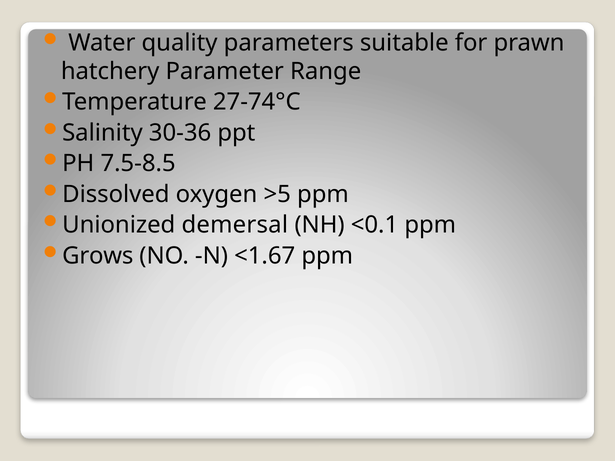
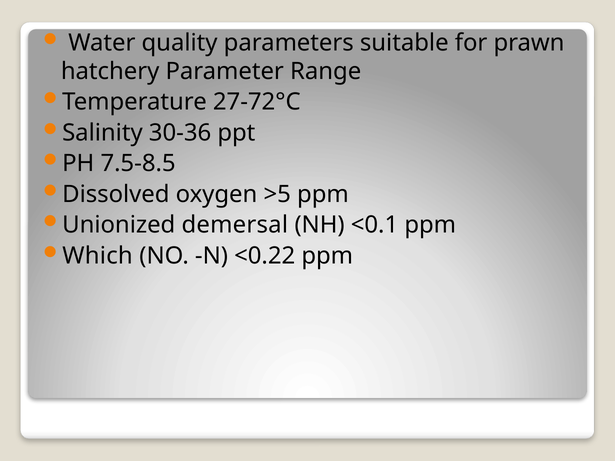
27-74°C: 27-74°C -> 27-72°C
Grows: Grows -> Which
<1.67: <1.67 -> <0.22
